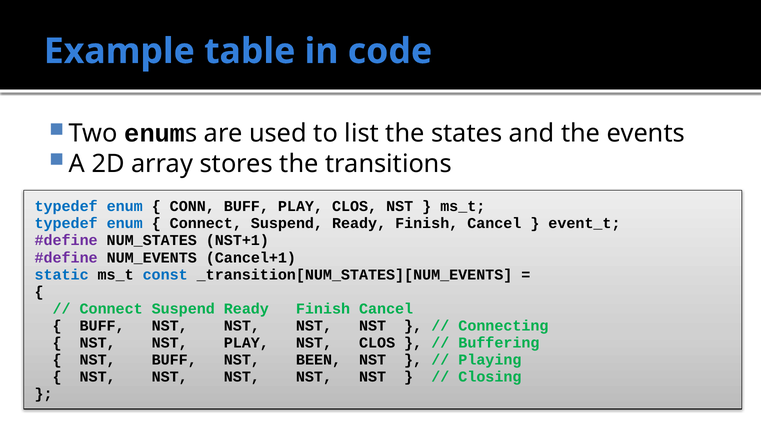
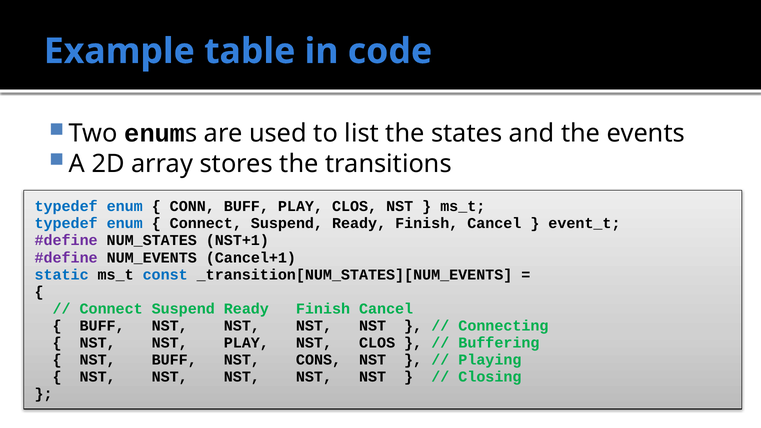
BEEN: BEEN -> CONS
